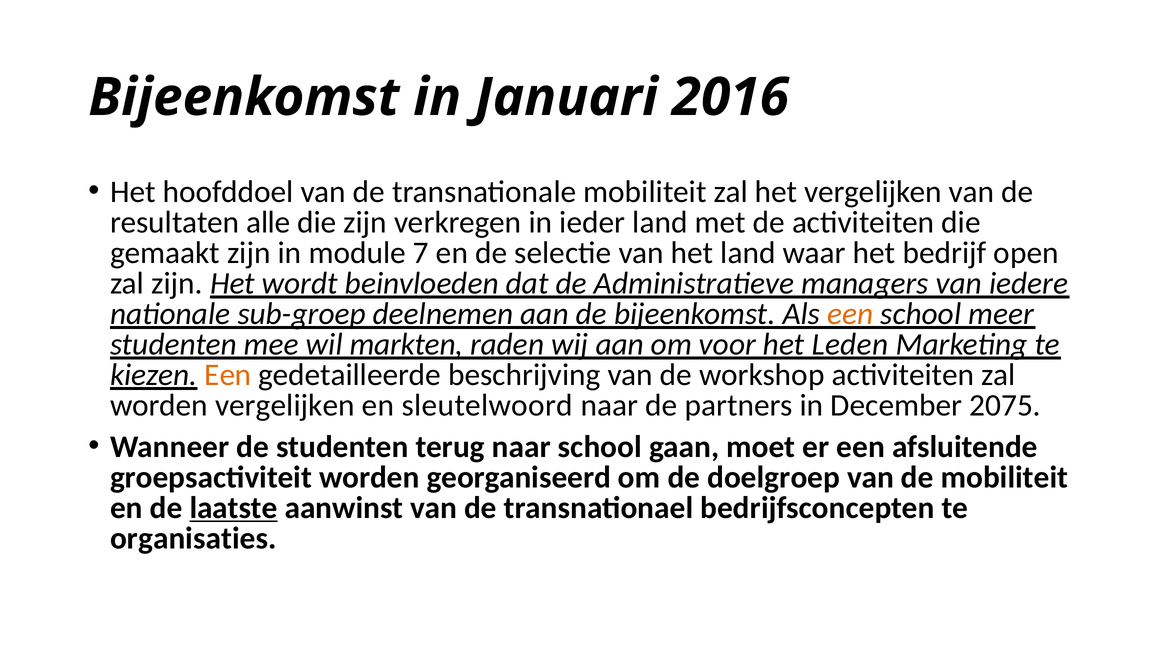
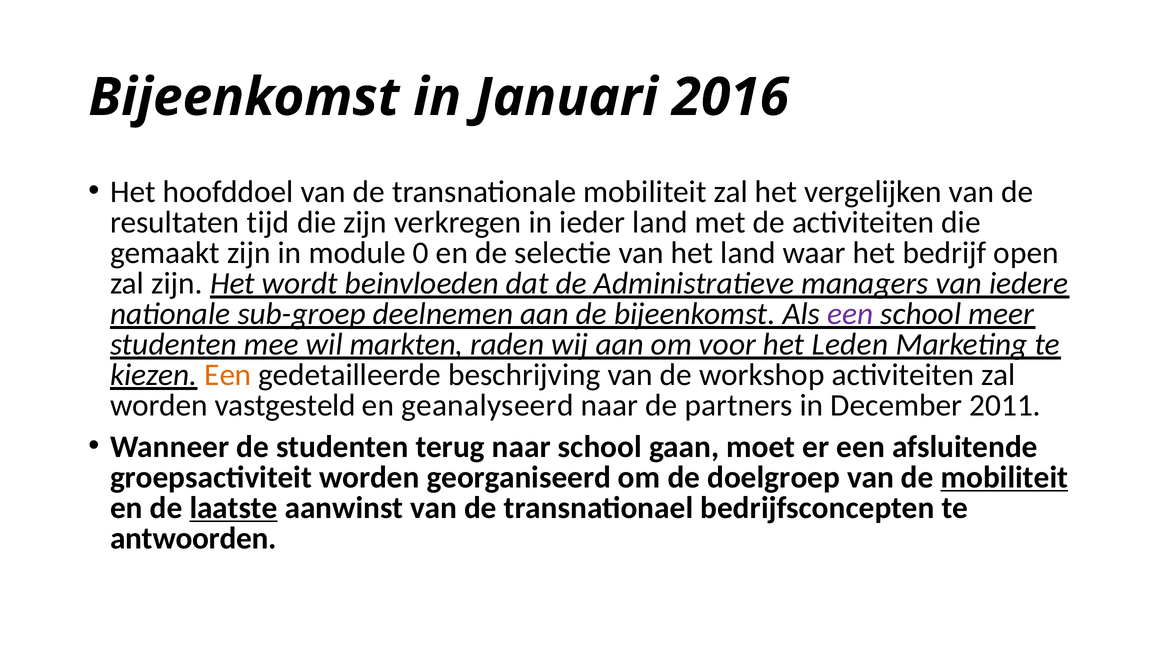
alle: alle -> tijd
7: 7 -> 0
een at (850, 314) colour: orange -> purple
worden vergelijken: vergelijken -> vastgesteld
sleutelwoord: sleutelwoord -> geanalyseerd
2075: 2075 -> 2011
mobiliteit at (1004, 477) underline: none -> present
organisaties: organisaties -> antwoorden
